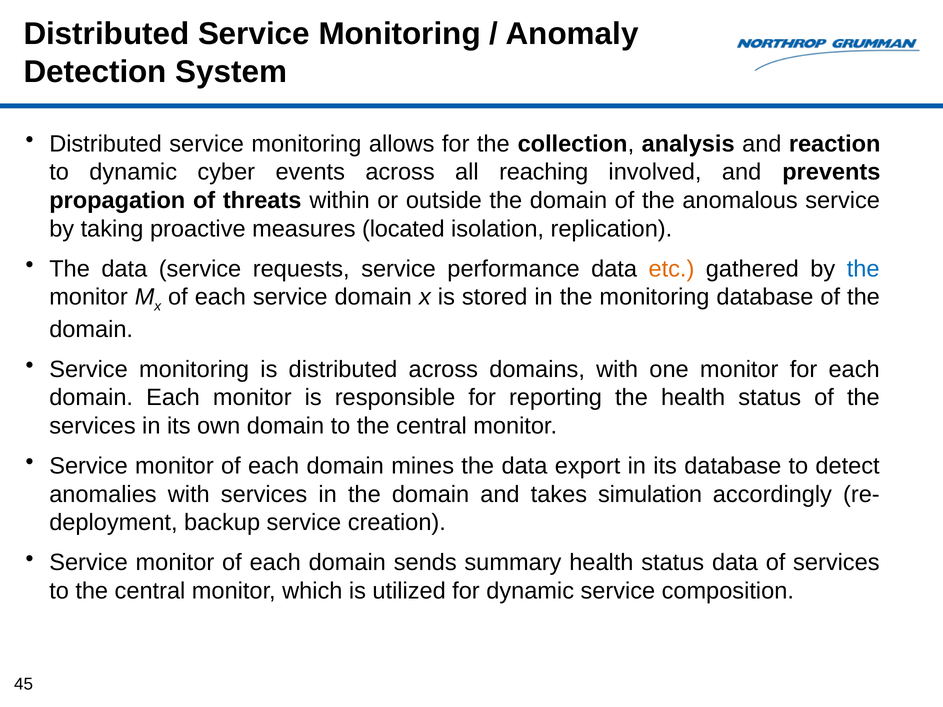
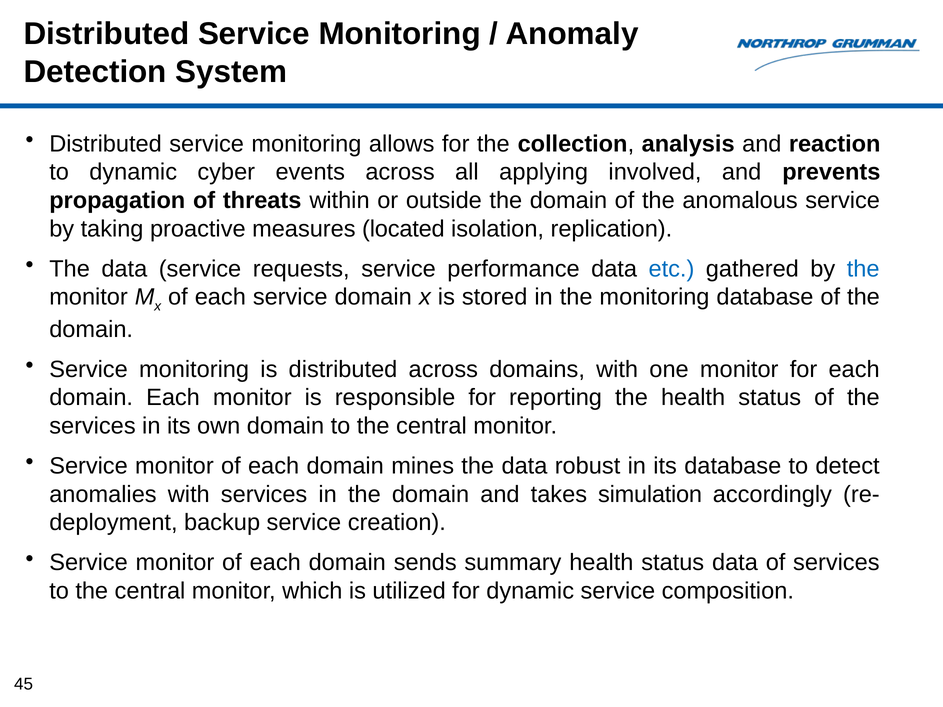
reaching: reaching -> applying
etc colour: orange -> blue
export: export -> robust
